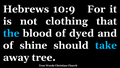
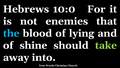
10:9: 10:9 -> 10:0
clothing: clothing -> enemies
dyed: dyed -> lying
take colour: light blue -> light green
tree: tree -> into
